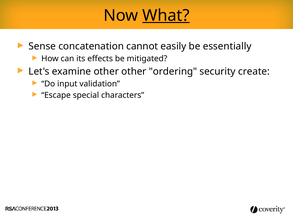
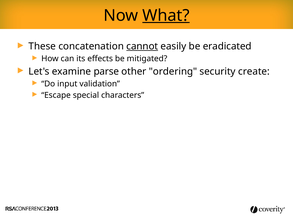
Sense: Sense -> These
cannot underline: none -> present
essentially: essentially -> eradicated
examine other: other -> parse
